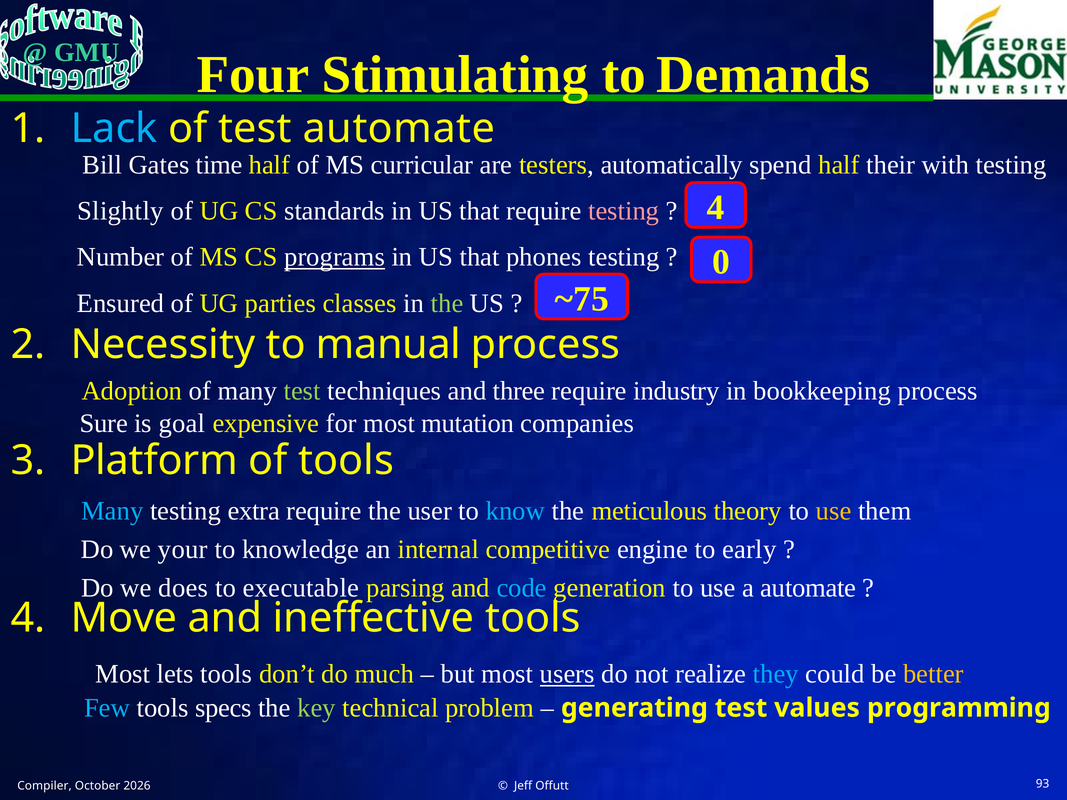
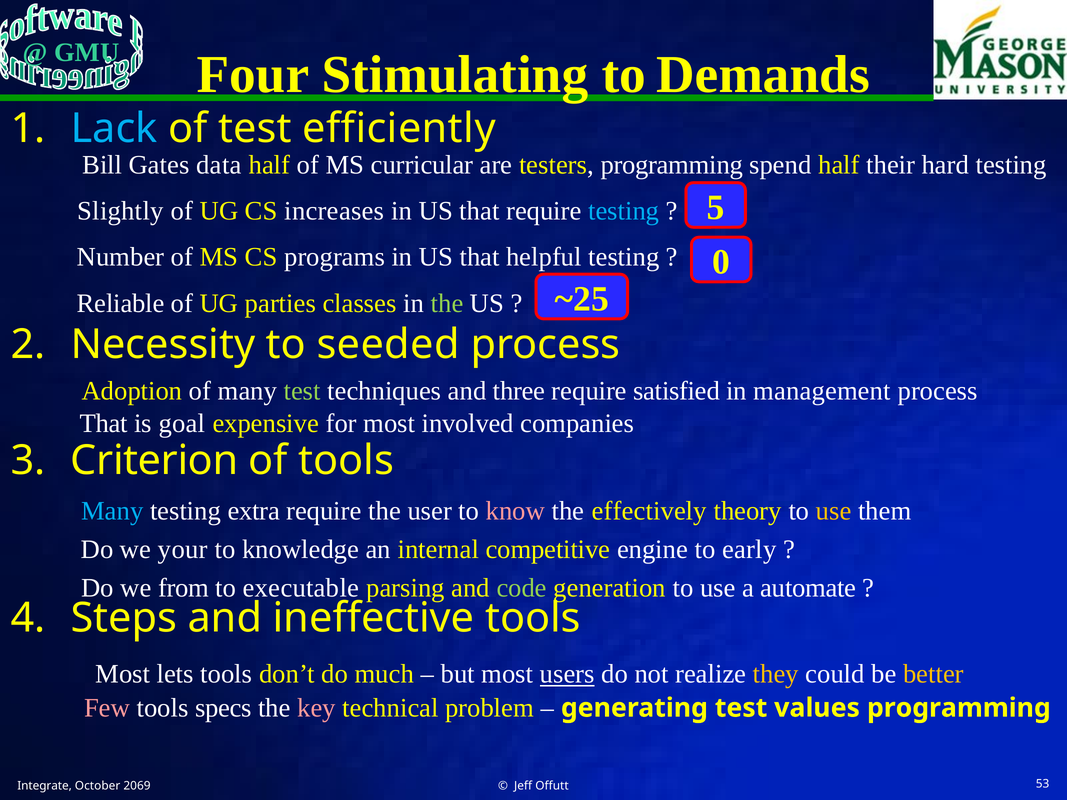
test automate: automate -> efficiently
time: time -> data
testers automatically: automatically -> programming
with: with -> hard
standards: standards -> increases
testing at (624, 211) colour: pink -> light blue
4 at (716, 207): 4 -> 5
programs underline: present -> none
phones: phones -> helpful
~75: ~75 -> ~25
Ensured: Ensured -> Reliable
manual: manual -> seeded
industry: industry -> satisfied
bookkeeping: bookkeeping -> management
Sure at (104, 423): Sure -> That
mutation: mutation -> involved
Platform: Platform -> Criterion
know colour: light blue -> pink
meticulous: meticulous -> effectively
does: does -> from
code colour: light blue -> light green
Move: Move -> Steps
they colour: light blue -> yellow
Few colour: light blue -> pink
key colour: light green -> pink
Compiler: Compiler -> Integrate
2026: 2026 -> 2069
93: 93 -> 53
